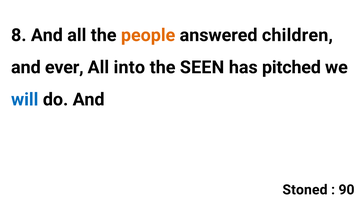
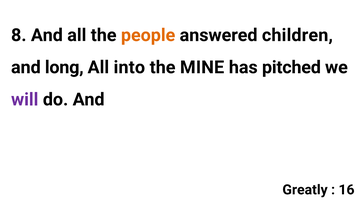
ever: ever -> long
SEEN: SEEN -> MINE
will colour: blue -> purple
Stoned: Stoned -> Greatly
90: 90 -> 16
